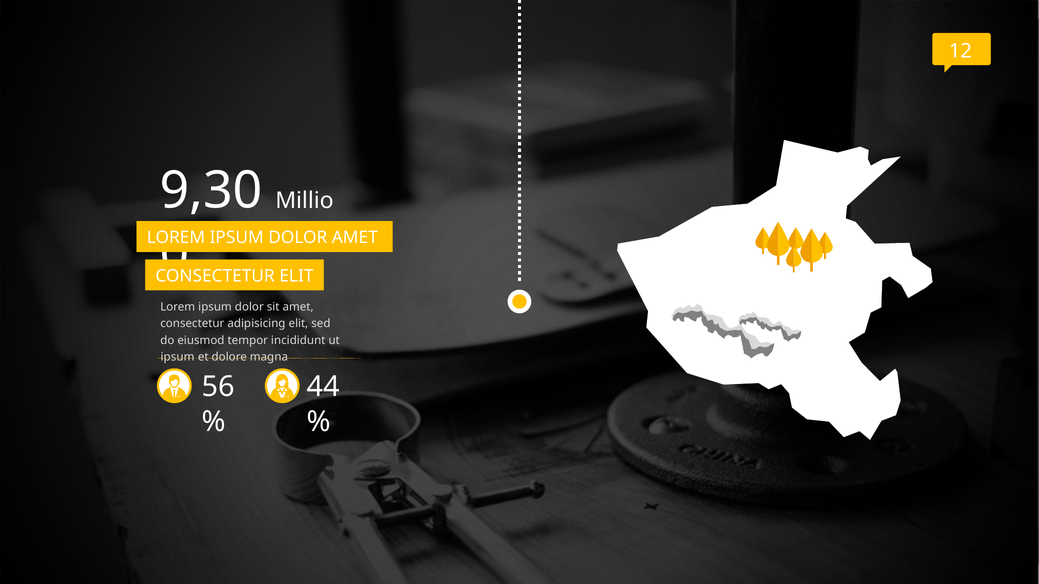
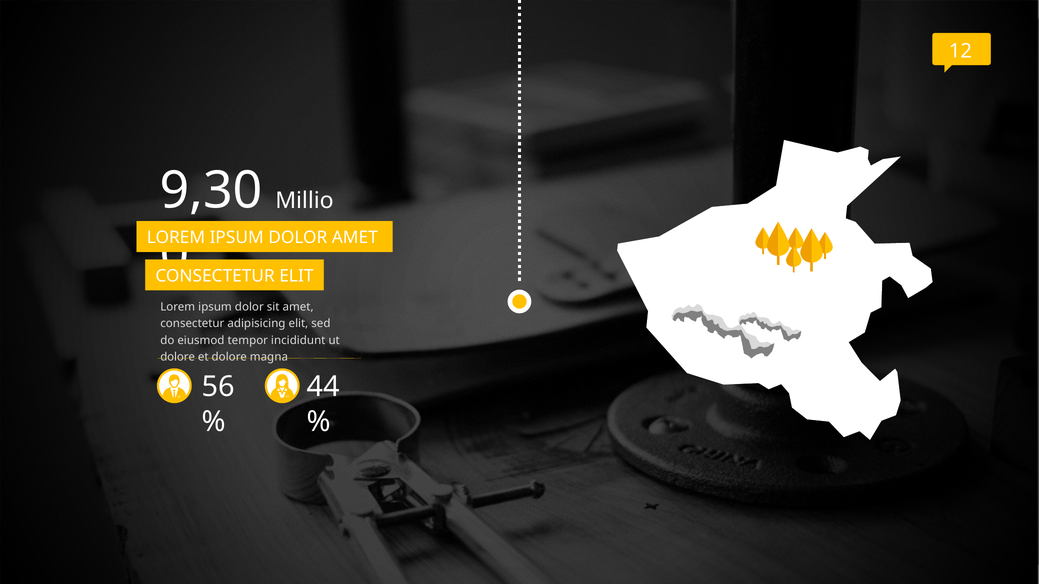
ipsum at (178, 357): ipsum -> dolore
